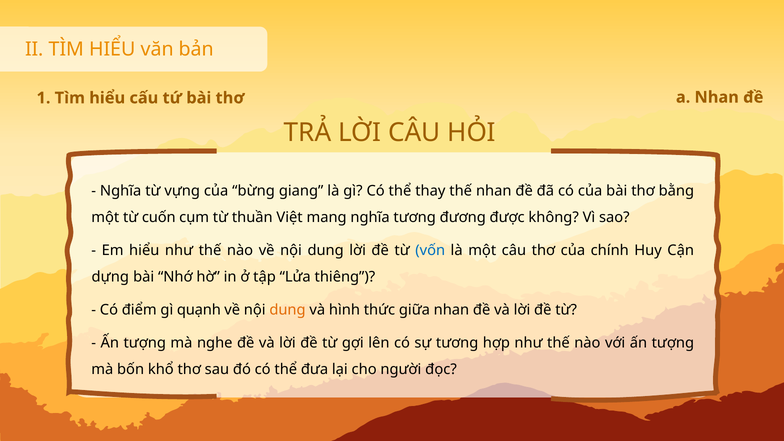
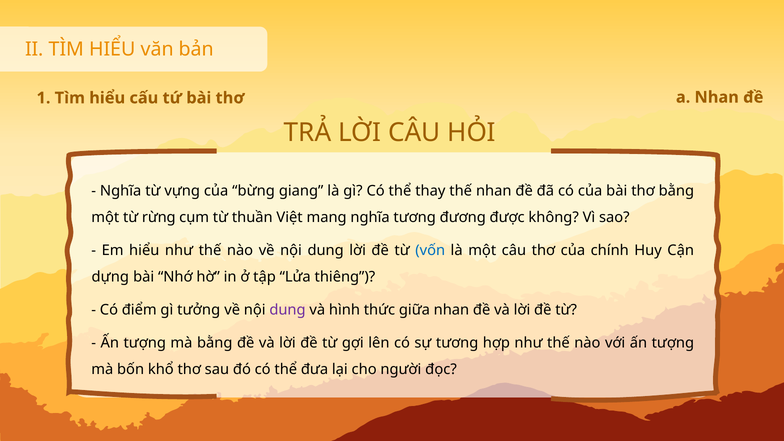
cuốn: cuốn -> rừng
quạnh: quạnh -> tưởng
dung at (287, 310) colour: orange -> purple
mà nghe: nghe -> bằng
